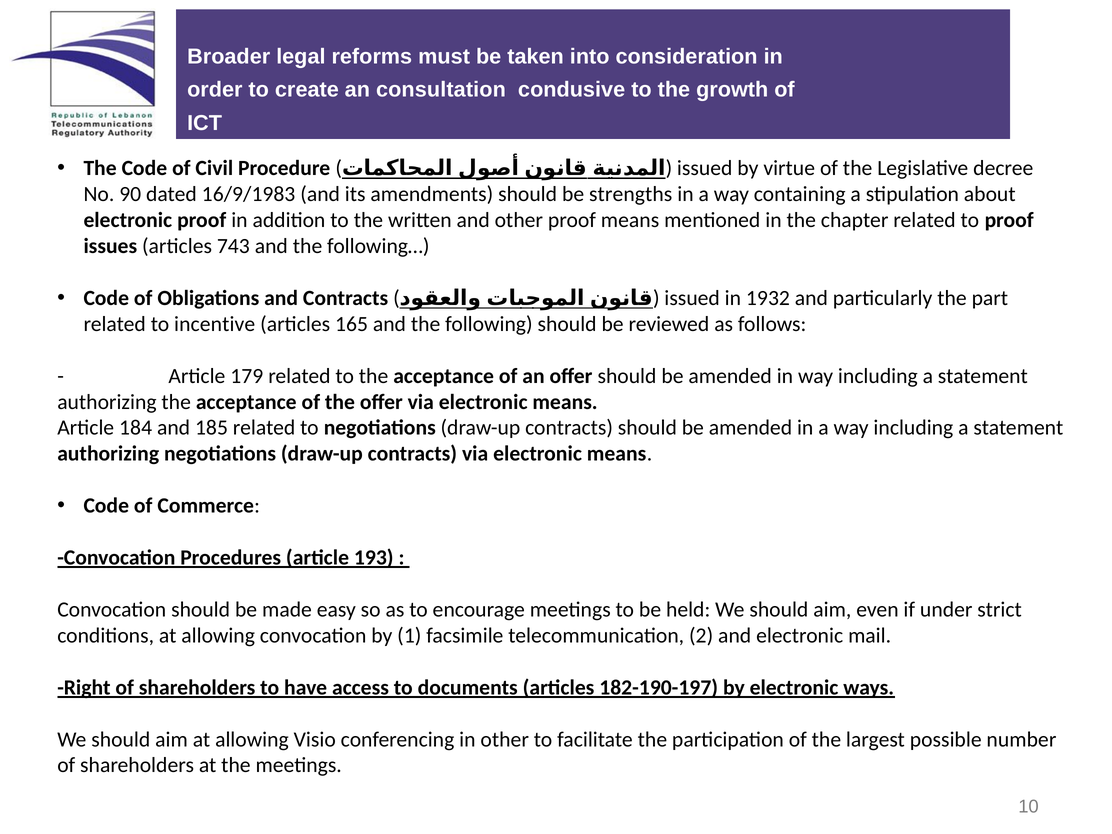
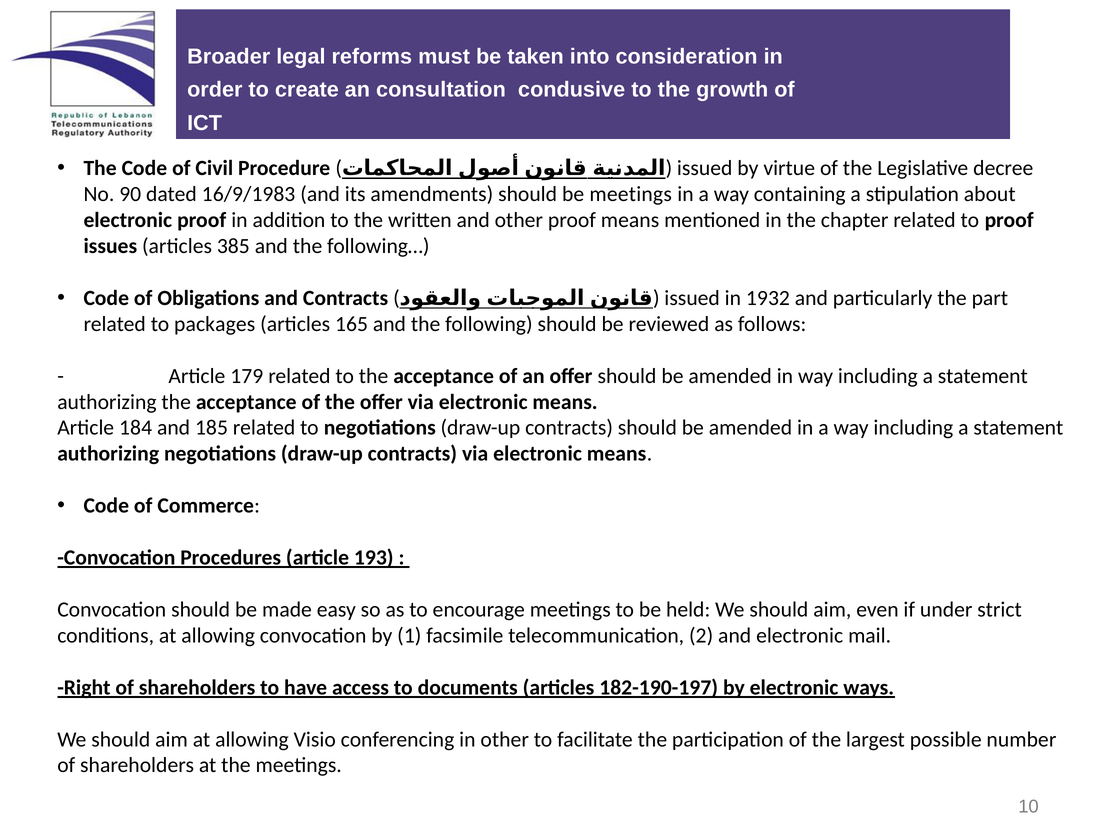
be strengths: strengths -> meetings
743: 743 -> 385
incentive: incentive -> packages
